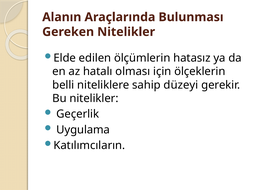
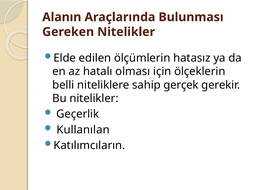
düzeyi: düzeyi -> gerçek
Uygulama: Uygulama -> Kullanılan
